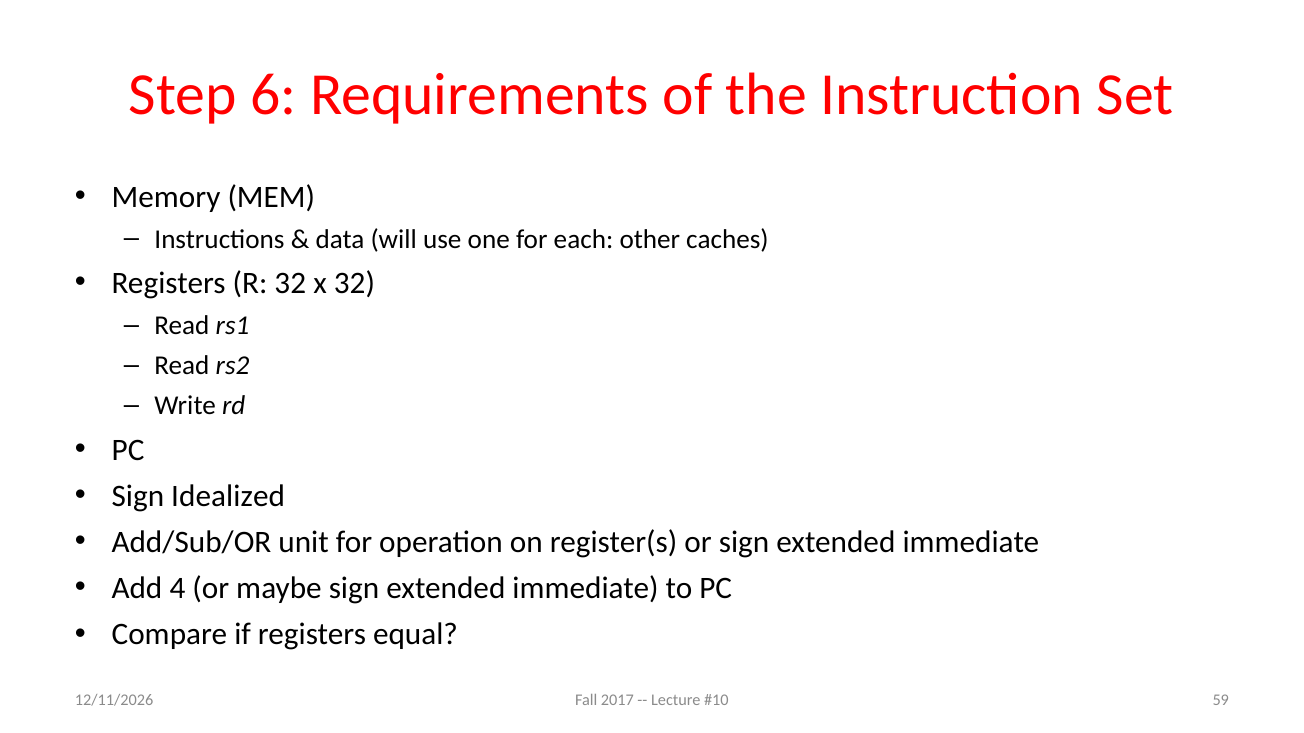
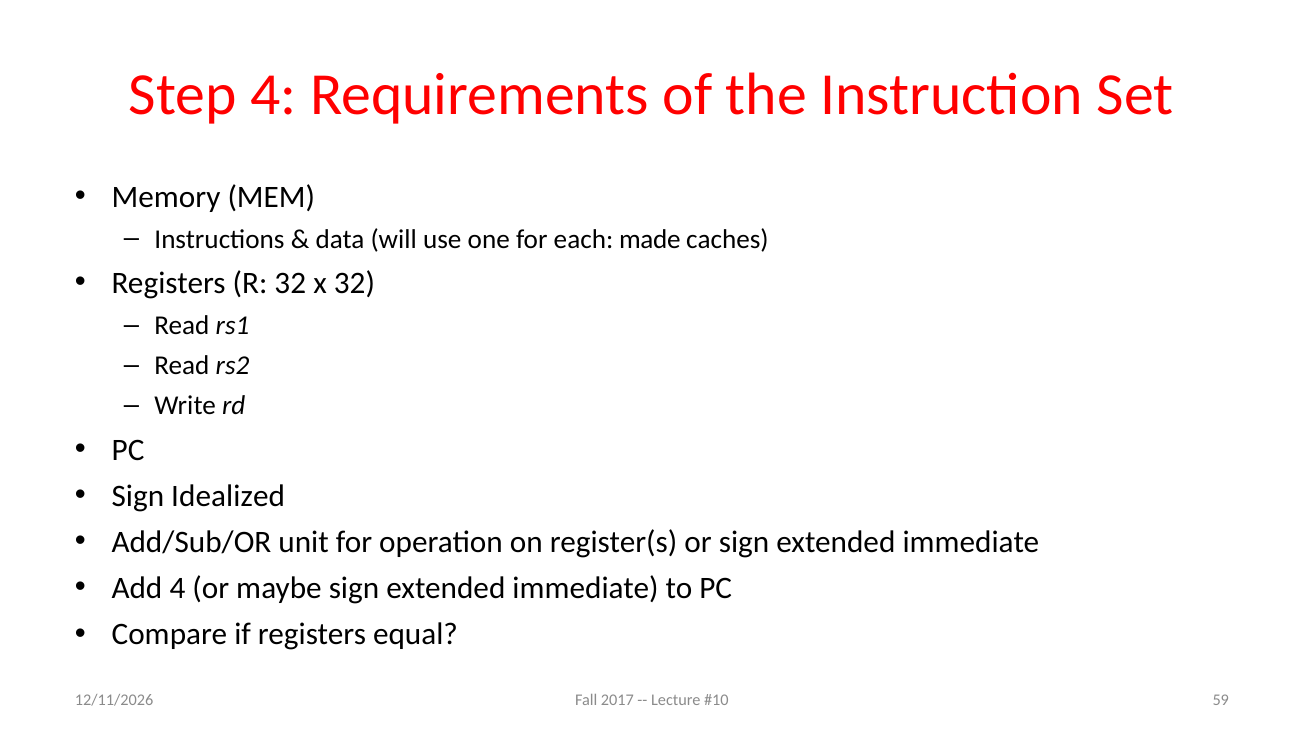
Step 6: 6 -> 4
other: other -> made
